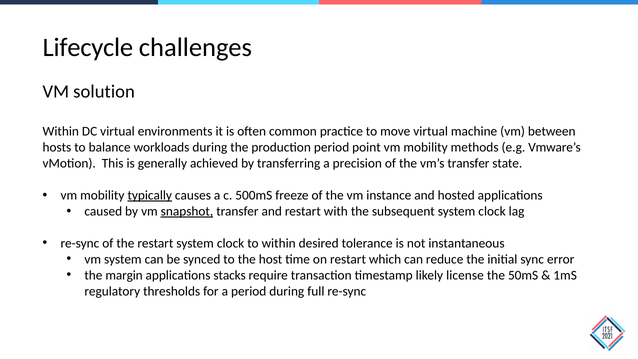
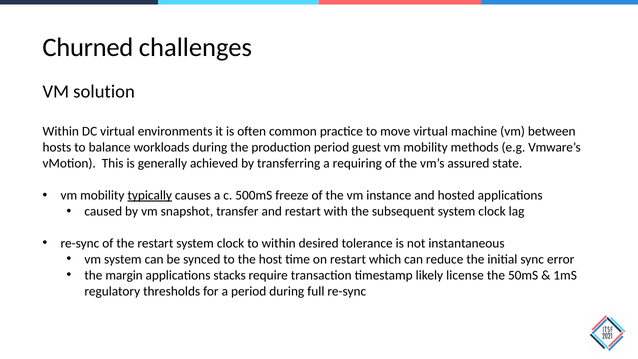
Lifecycle: Lifecycle -> Churned
point: point -> guest
precision: precision -> requiring
vm’s transfer: transfer -> assured
snapshot underline: present -> none
